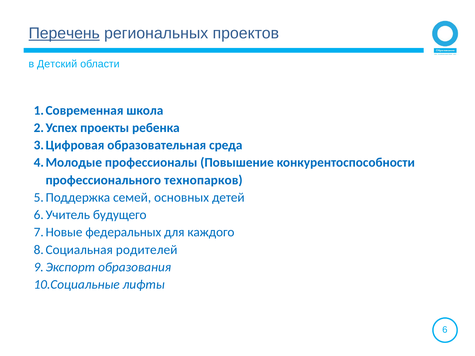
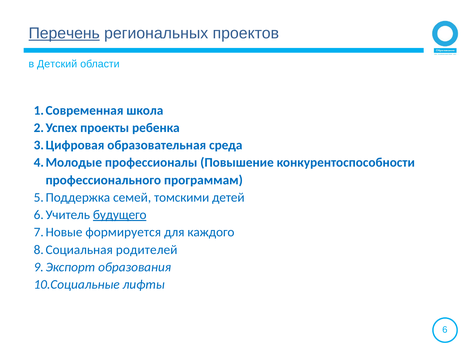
технопарков: технопарков -> программам
основных: основных -> томскими
будущего underline: none -> present
федеральных: федеральных -> формируется
